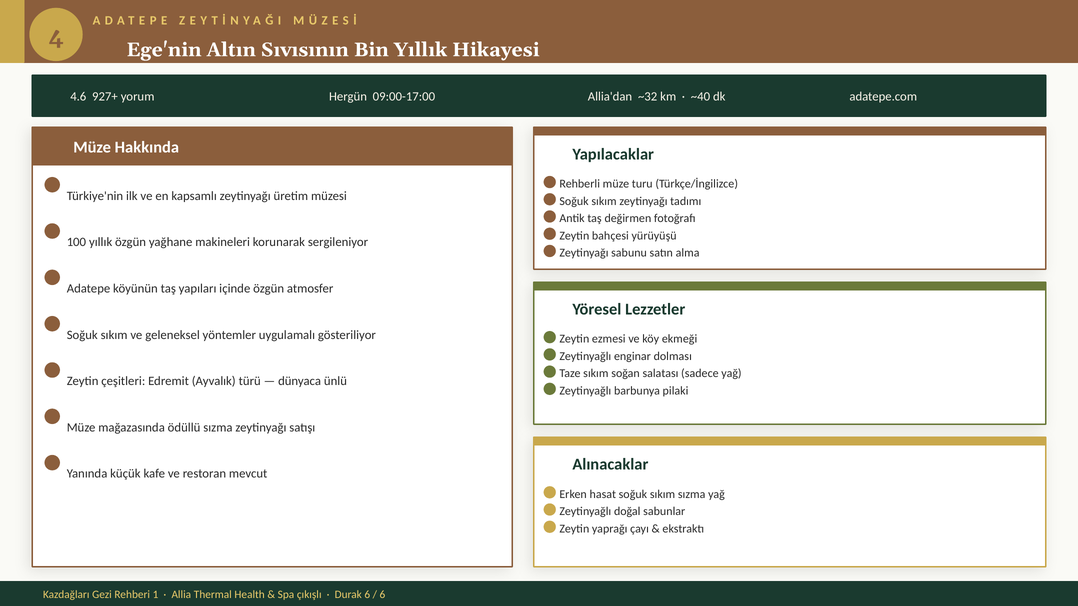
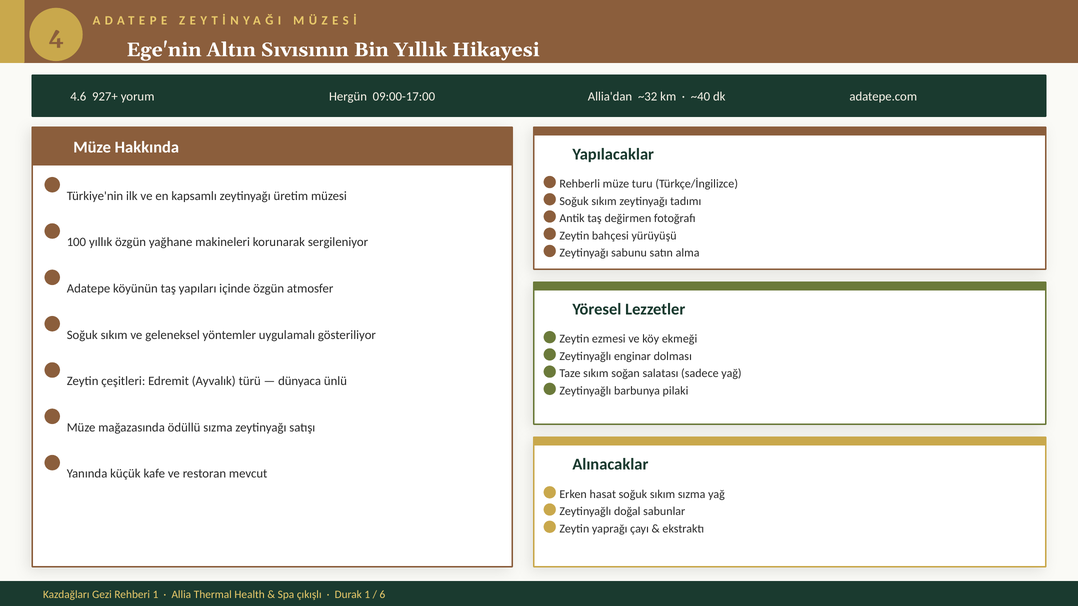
Durak 6: 6 -> 1
